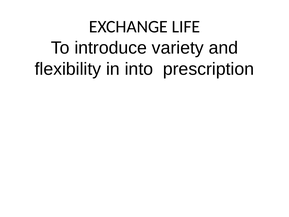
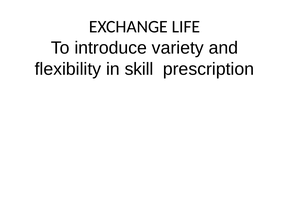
into: into -> skill
